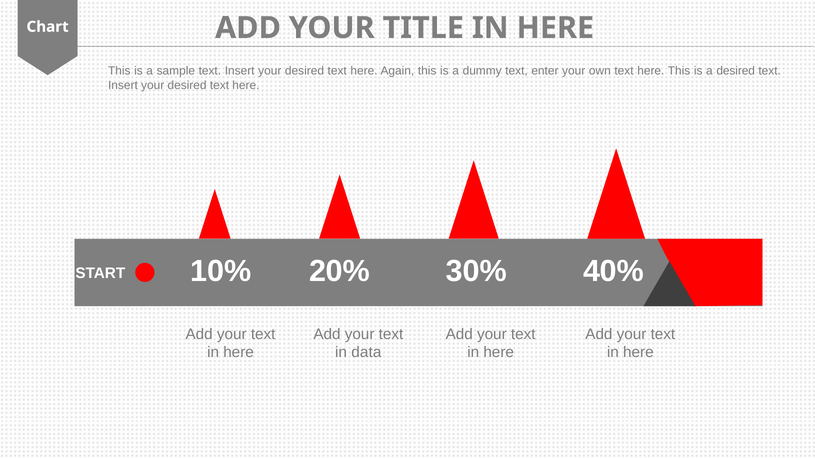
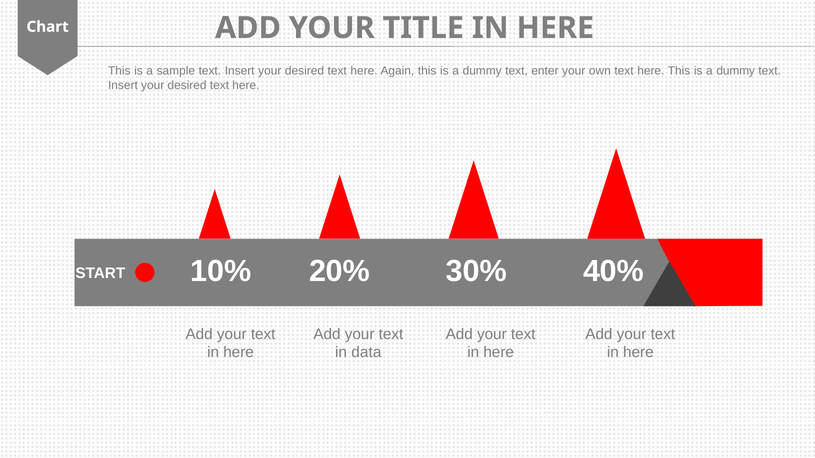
desired at (736, 71): desired -> dummy
